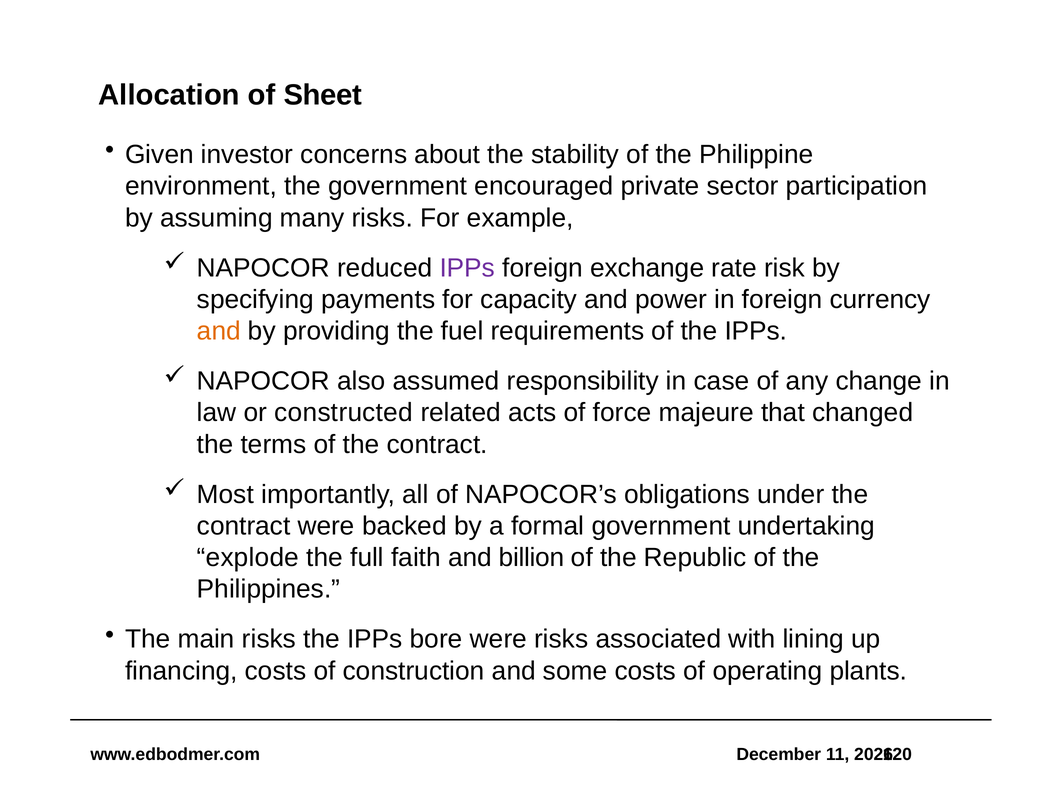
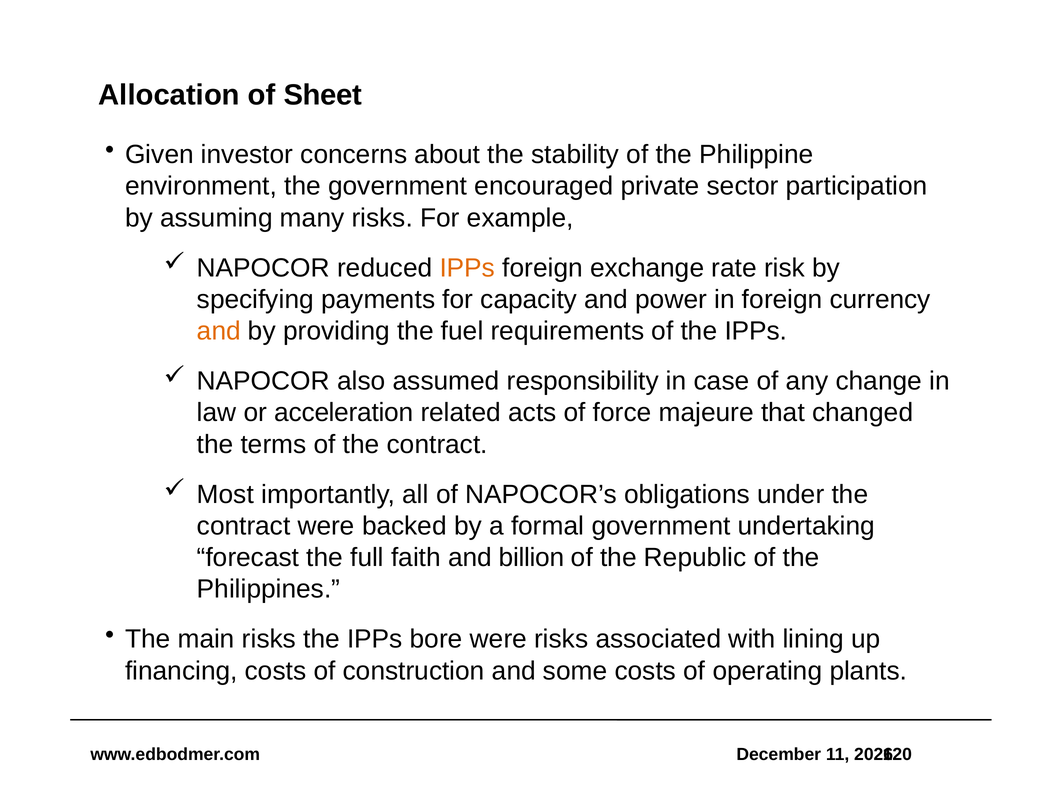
IPPs at (467, 268) colour: purple -> orange
constructed: constructed -> acceleration
explode: explode -> forecast
